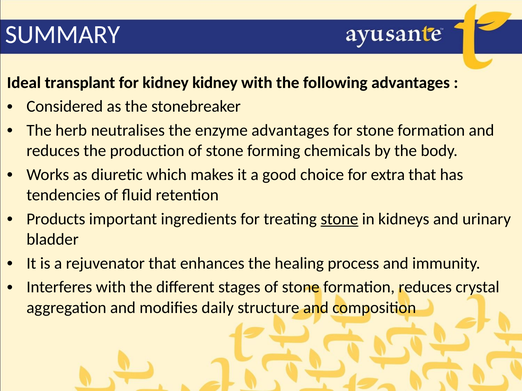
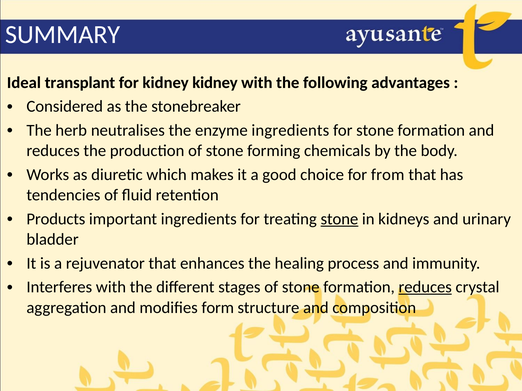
enzyme advantages: advantages -> ingredients
extra: extra -> from
reduces at (425, 288) underline: none -> present
daily: daily -> form
